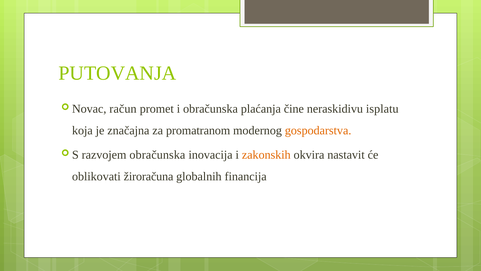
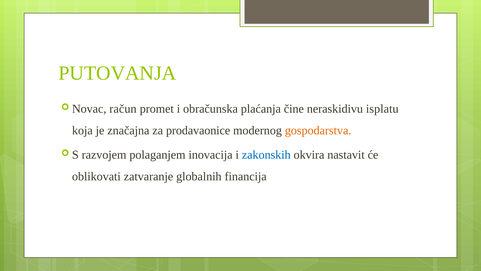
promatranom: promatranom -> prodavaonice
razvojem obračunska: obračunska -> polaganjem
zakonskih colour: orange -> blue
žiroračuna: žiroračuna -> zatvaranje
